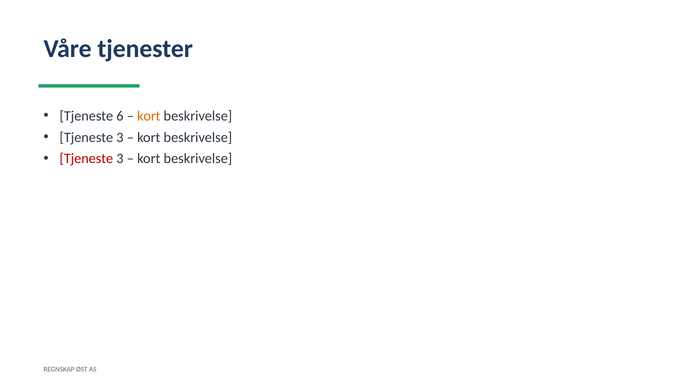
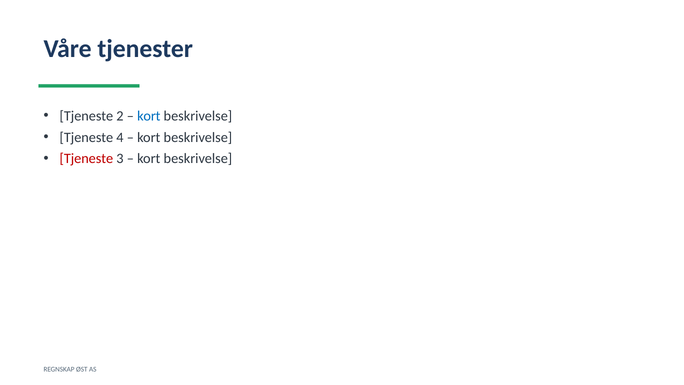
6: 6 -> 2
kort at (149, 116) colour: orange -> blue
3 at (120, 137): 3 -> 4
